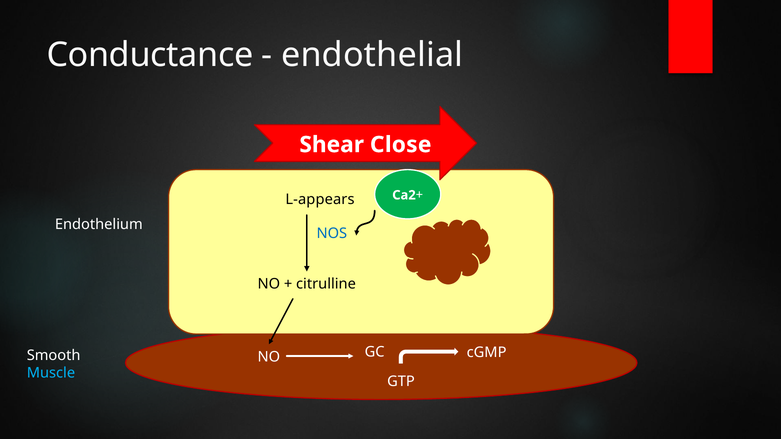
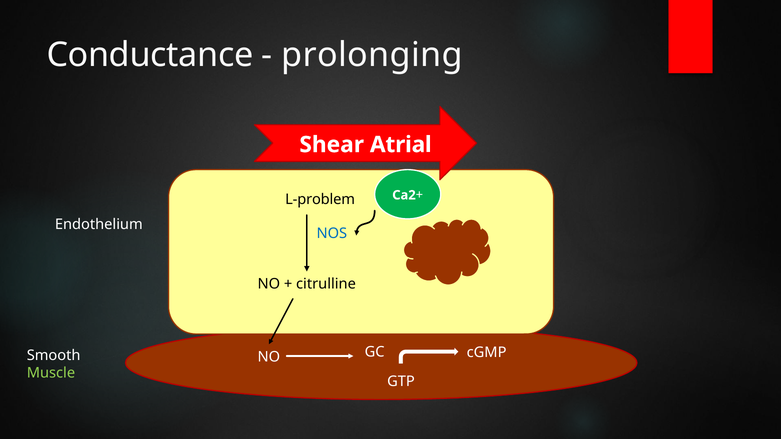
endothelial: endothelial -> prolonging
Close: Close -> Atrial
L-appears: L-appears -> L-problem
Muscle colour: light blue -> light green
